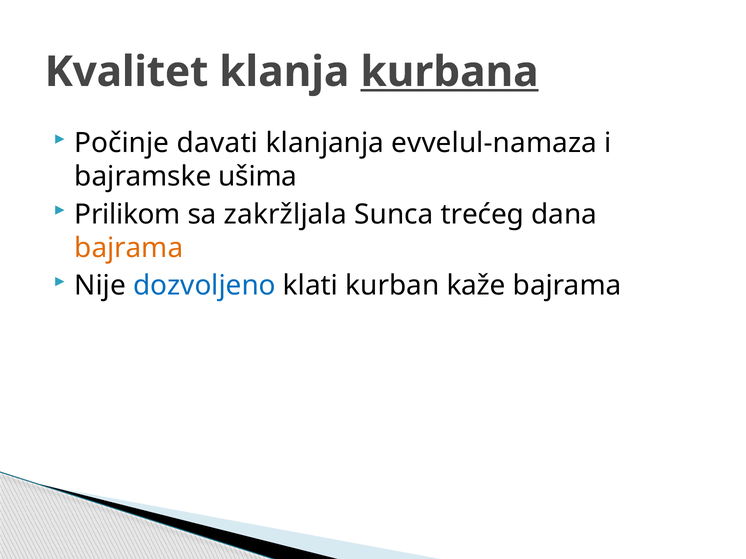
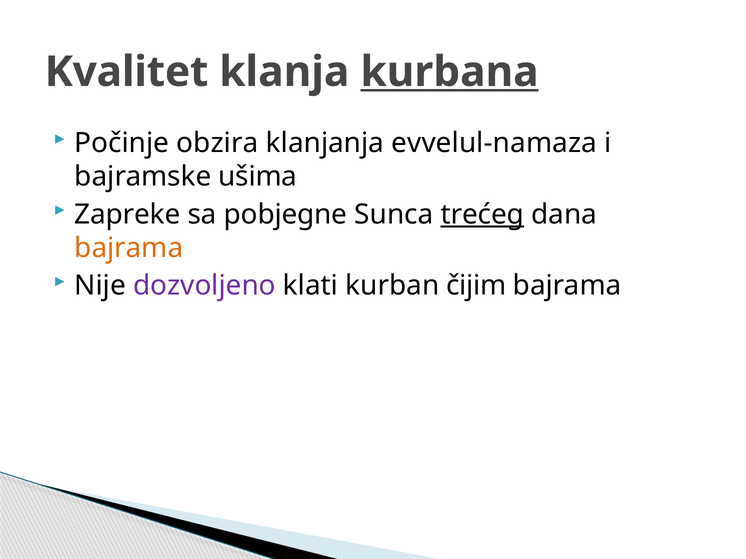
davati: davati -> obzira
Prilikom: Prilikom -> Zapreke
zakržljala: zakržljala -> pobjegne
trećeg underline: none -> present
dozvoljeno colour: blue -> purple
kaže: kaže -> čijim
